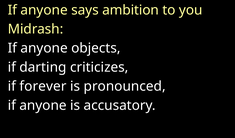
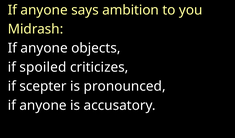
darting: darting -> spoiled
forever: forever -> scepter
